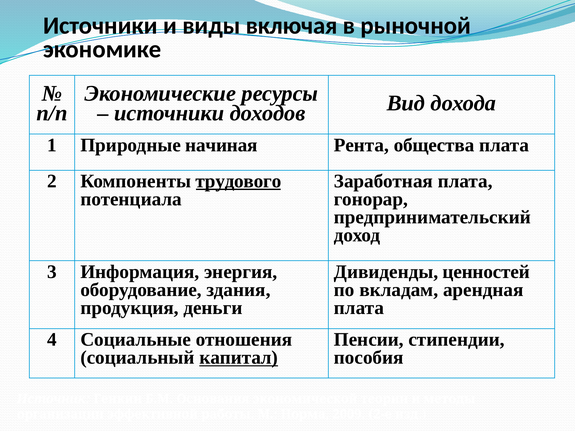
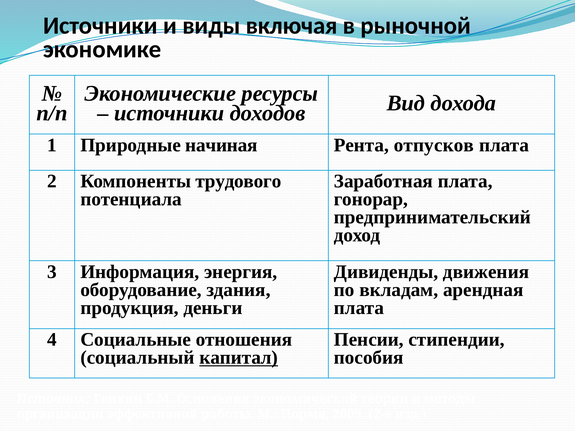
общества: общества -> отпусков
трудового underline: present -> none
ценностей: ценностей -> движения
